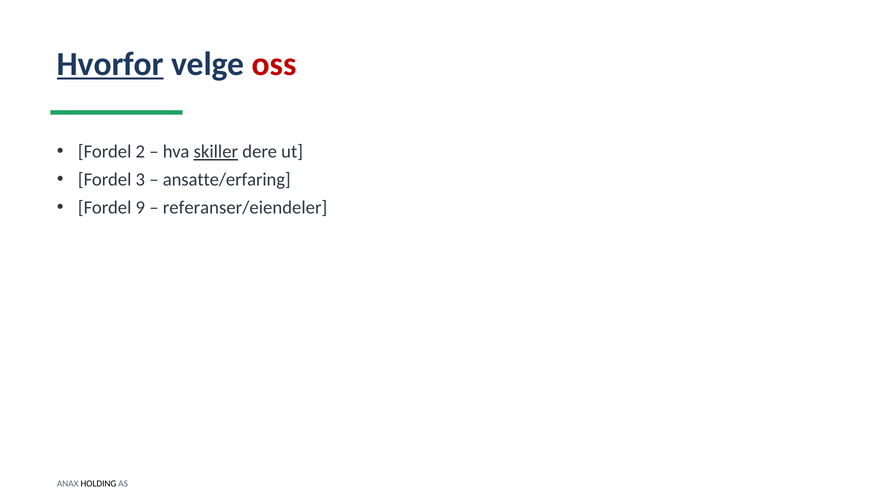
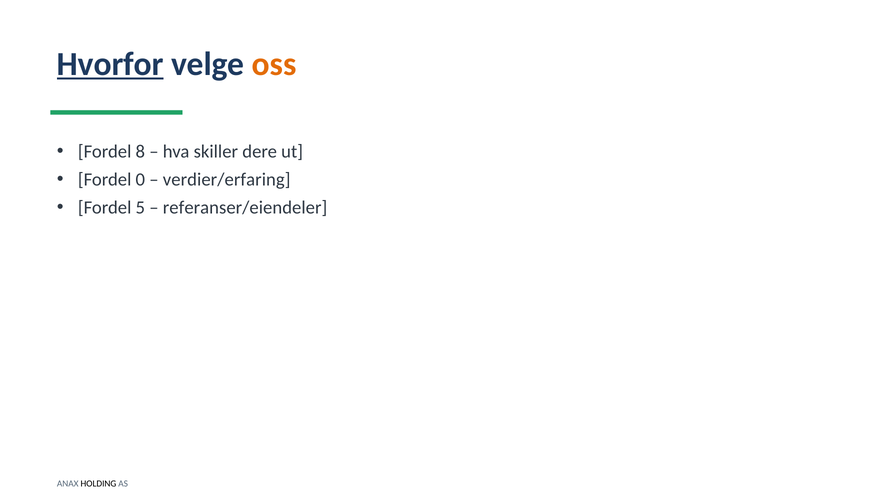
oss colour: red -> orange
2: 2 -> 8
skiller underline: present -> none
3: 3 -> 0
ansatte/erfaring: ansatte/erfaring -> verdier/erfaring
9: 9 -> 5
